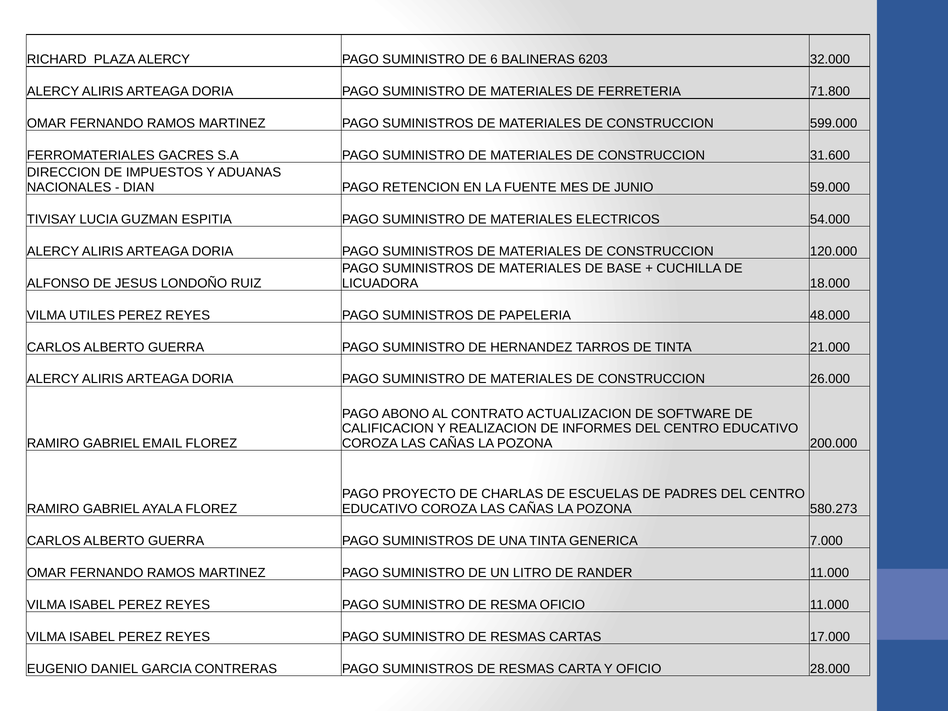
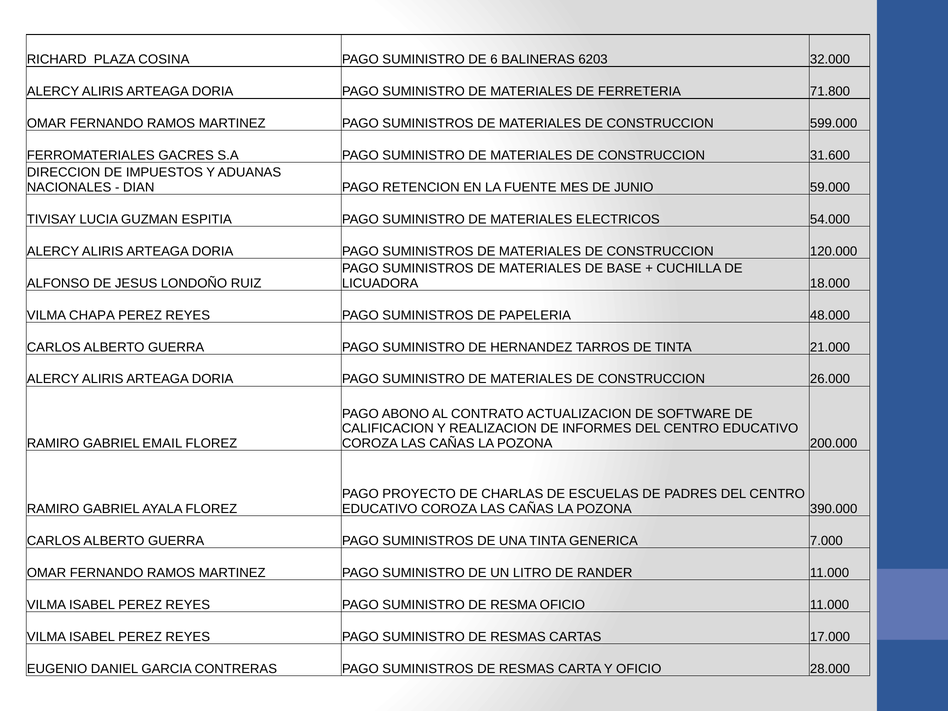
PLAZA ALERCY: ALERCY -> COSINA
UTILES: UTILES -> CHAPA
580.273: 580.273 -> 390.000
